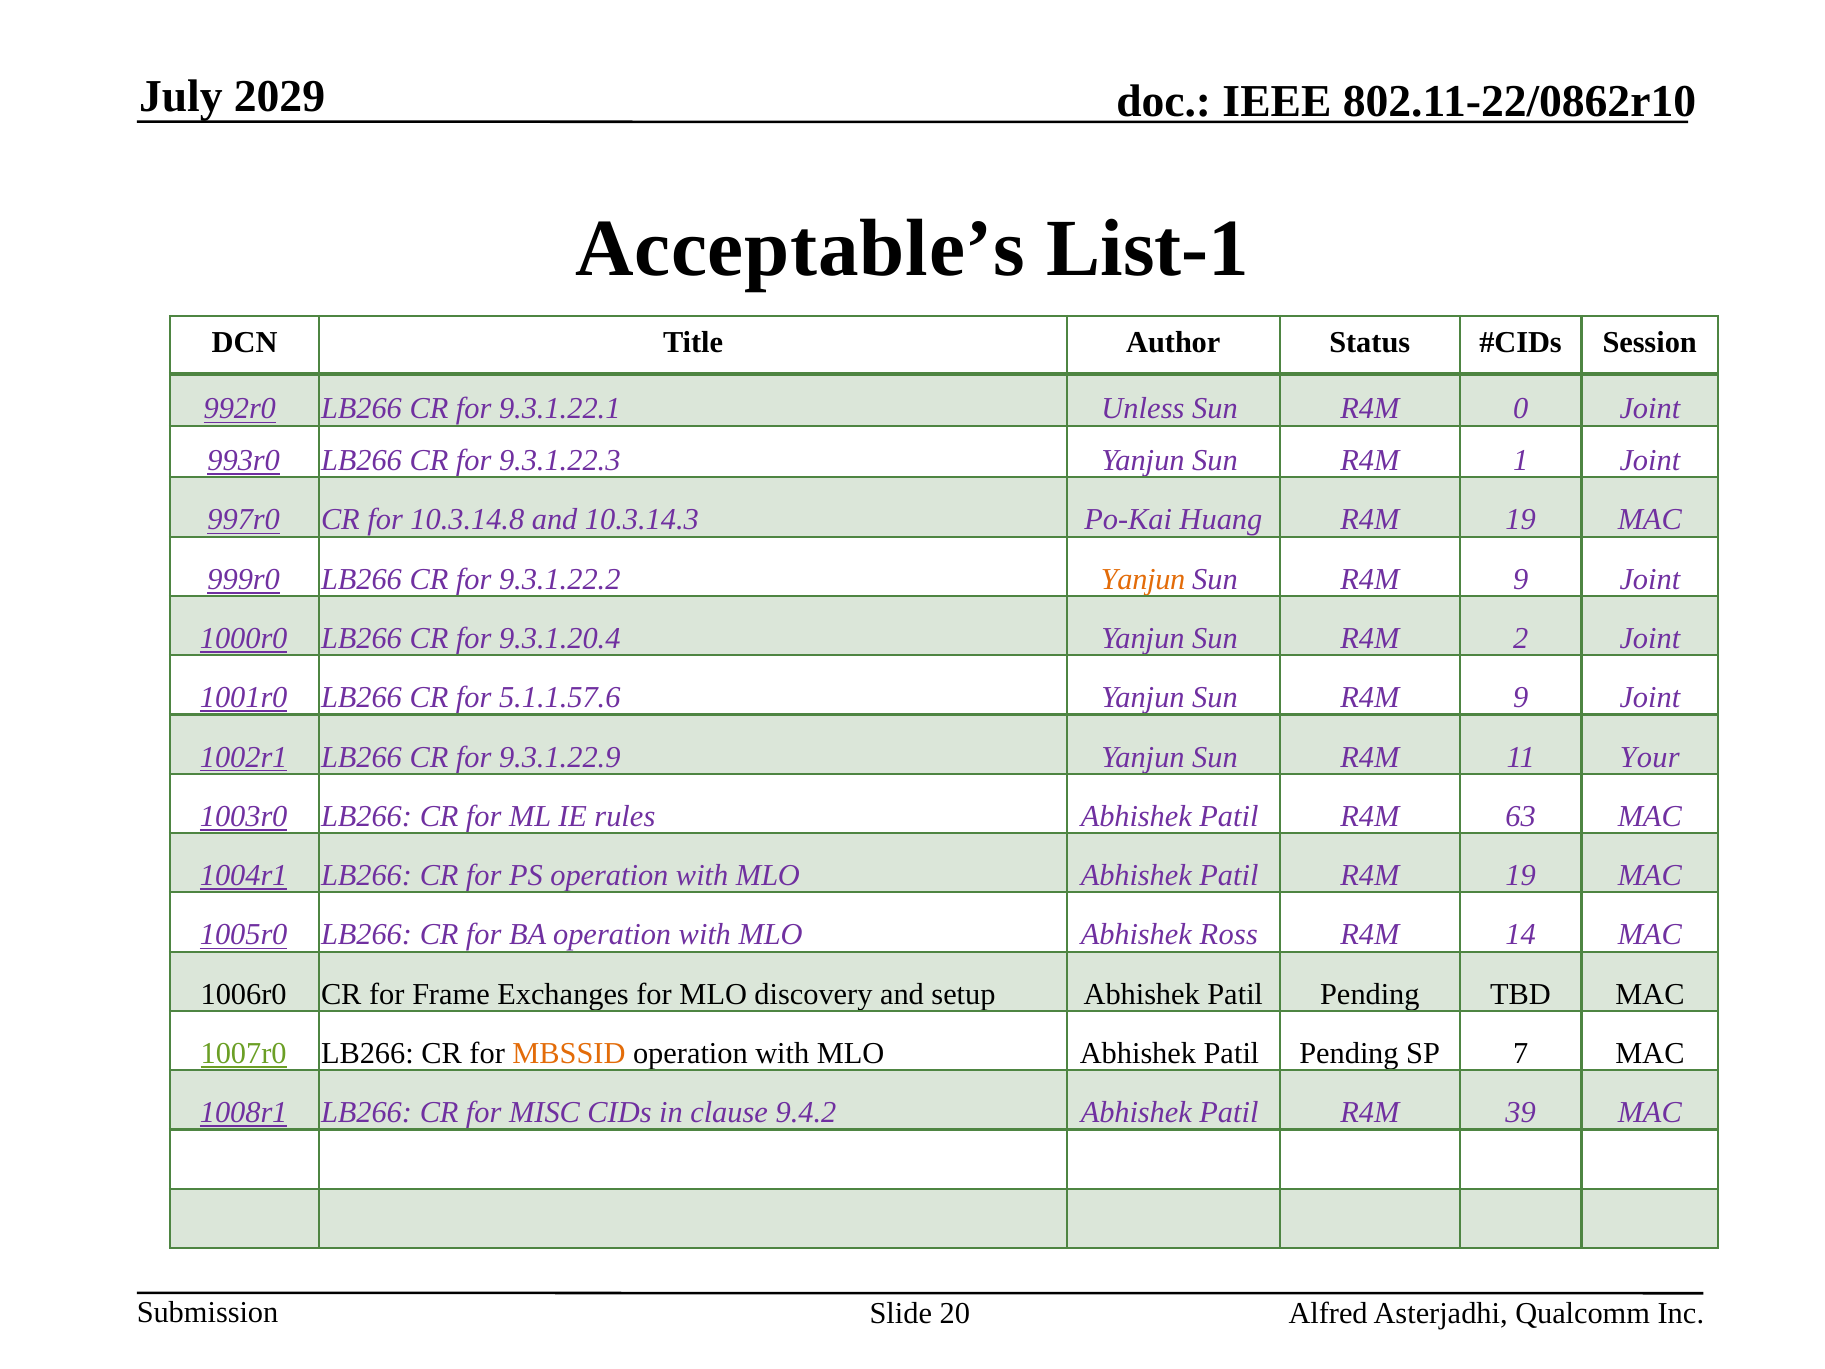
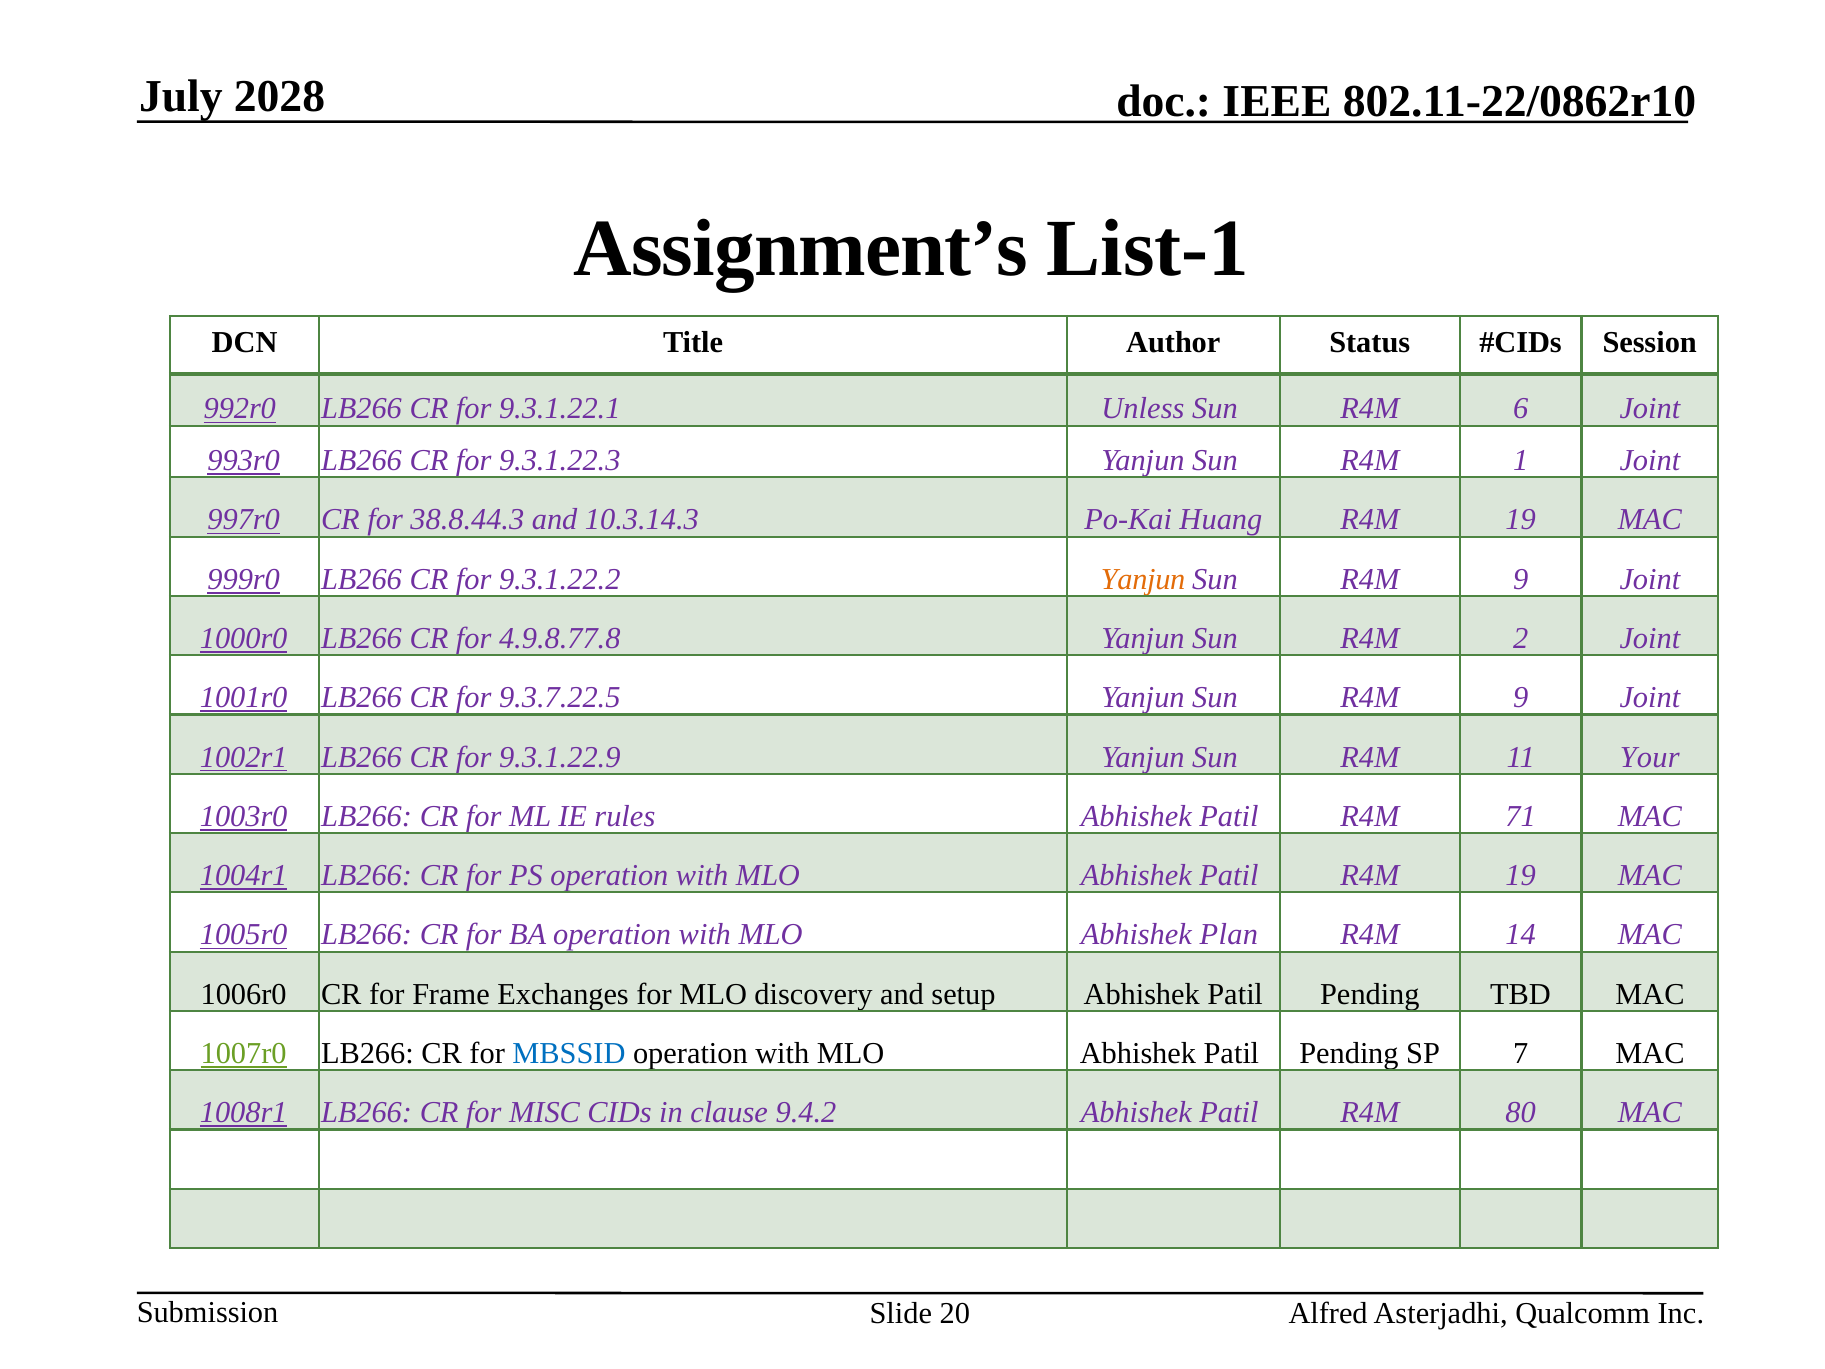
2029: 2029 -> 2028
Acceptable’s: Acceptable’s -> Assignment’s
0: 0 -> 6
10.3.14.8: 10.3.14.8 -> 38.8.44.3
9.3.1.20.4: 9.3.1.20.4 -> 4.9.8.77.8
5.1.1.57.6: 5.1.1.57.6 -> 9.3.7.22.5
63: 63 -> 71
Ross: Ross -> Plan
MBSSID colour: orange -> blue
39: 39 -> 80
